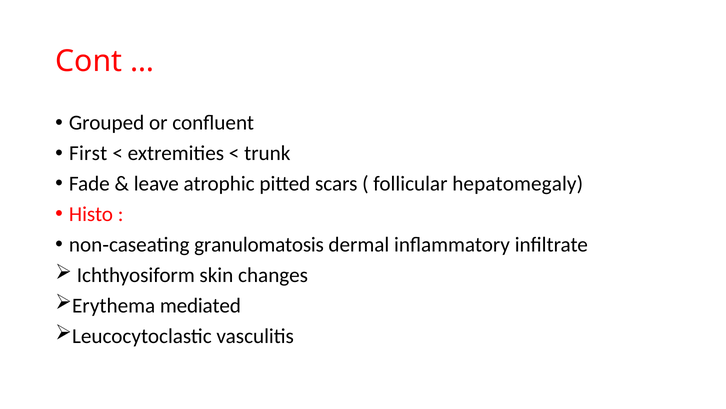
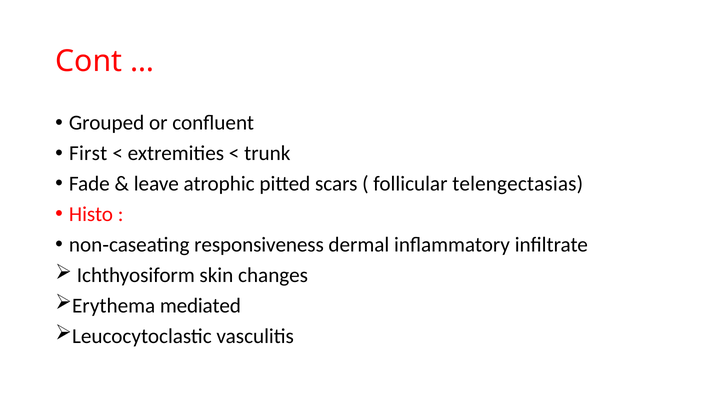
hepatomegaly: hepatomegaly -> telengectasias
granulomatosis: granulomatosis -> responsiveness
